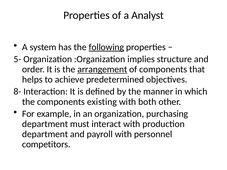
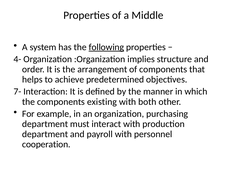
Analyst: Analyst -> Middle
5-: 5- -> 4-
arrangement underline: present -> none
8-: 8- -> 7-
competitors: competitors -> cooperation
